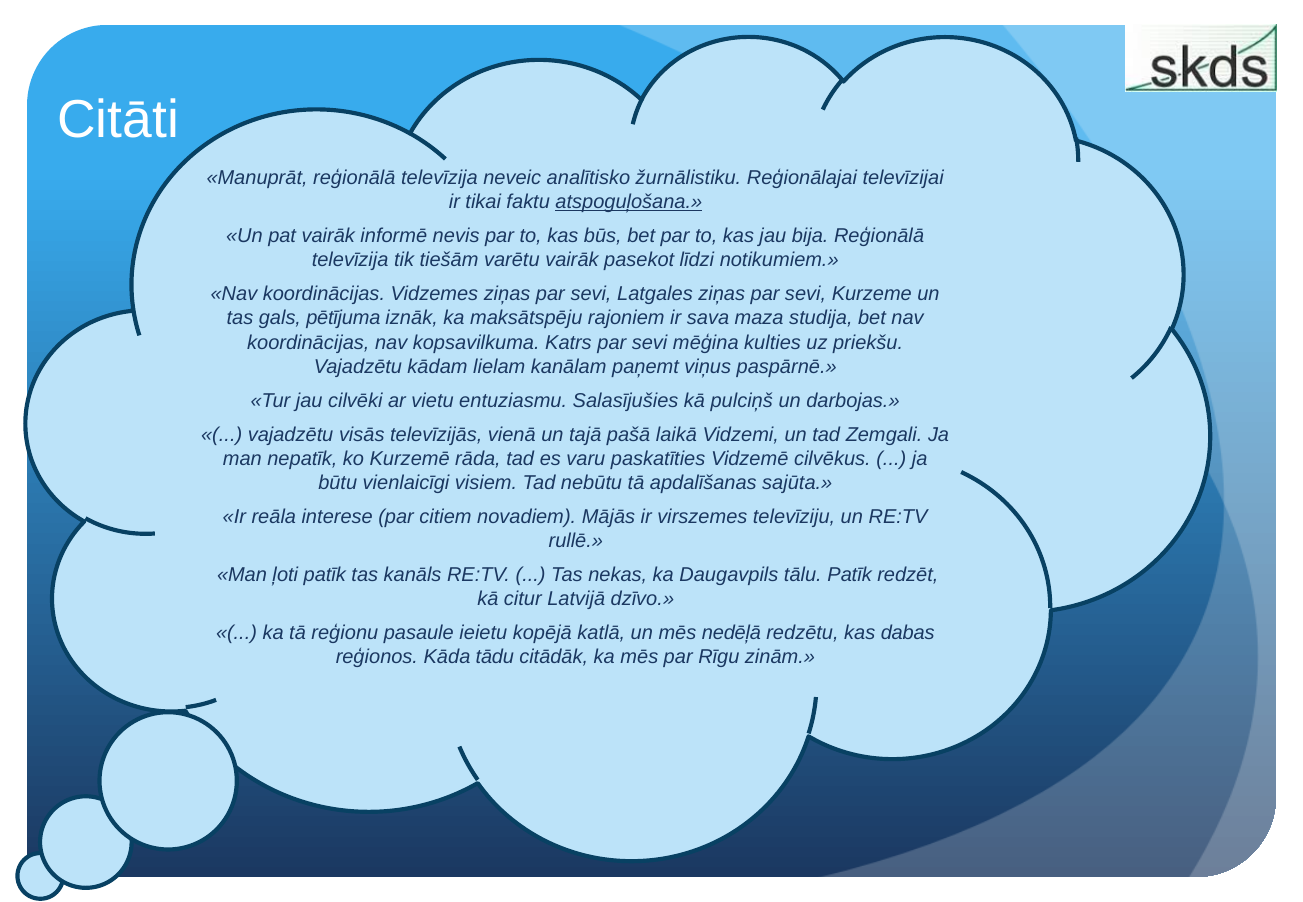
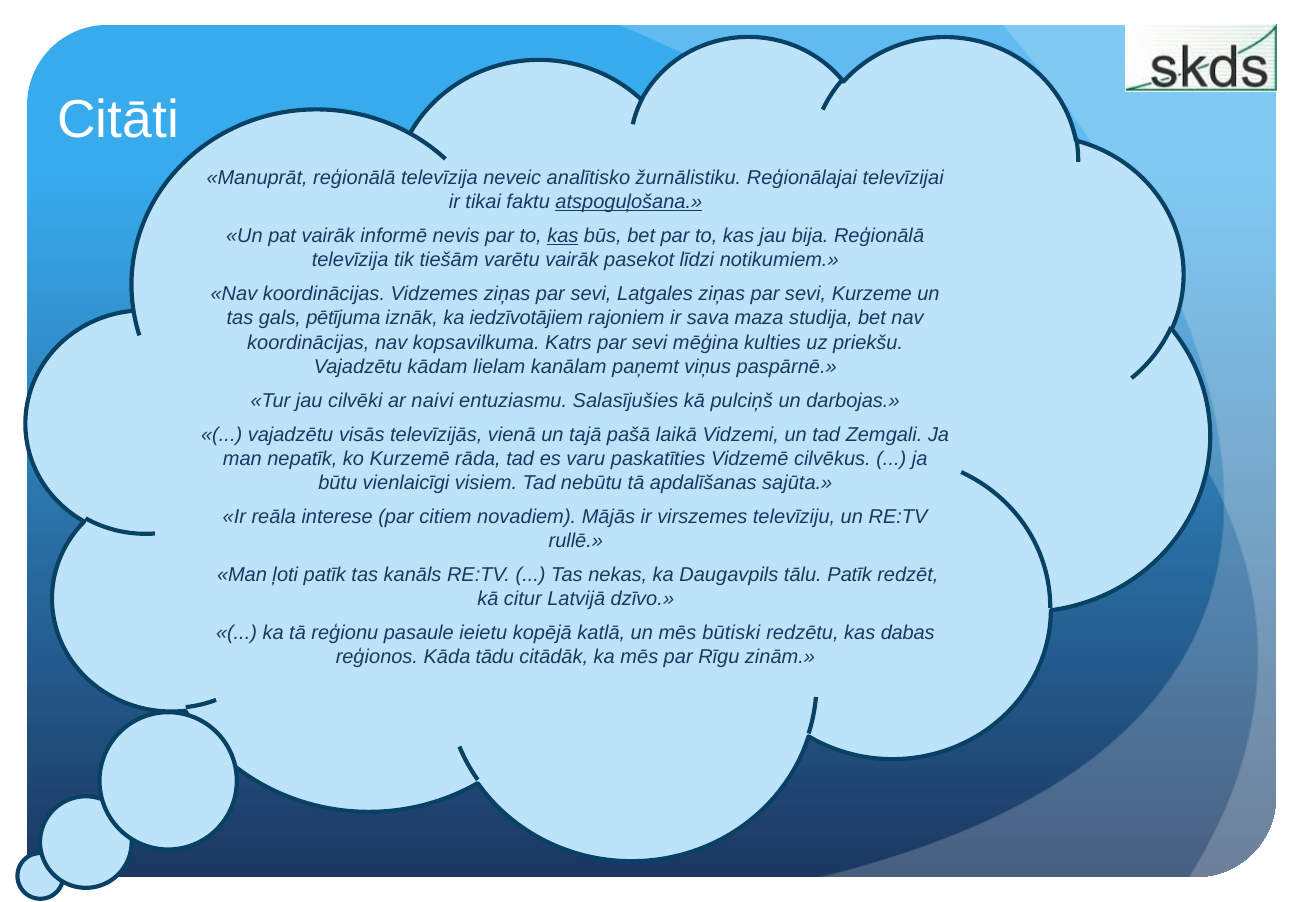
kas at (563, 236) underline: none -> present
maksātspēju: maksātspēju -> iedzīvotājiem
vietu: vietu -> naivi
nedēļā: nedēļā -> būtiski
